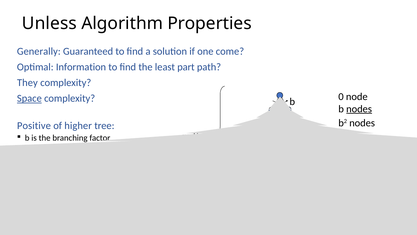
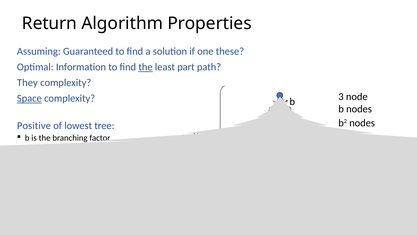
Unless: Unless -> Return
Generally: Generally -> Assuming
come: come -> these
the at (146, 67) underline: none -> present
0: 0 -> 3
nodes at (359, 109) underline: present -> none
higher: higher -> lowest
